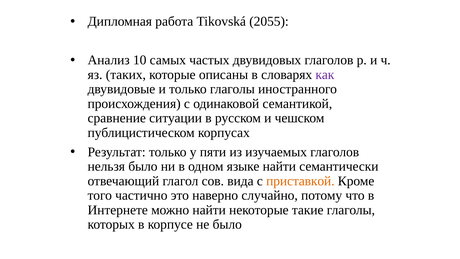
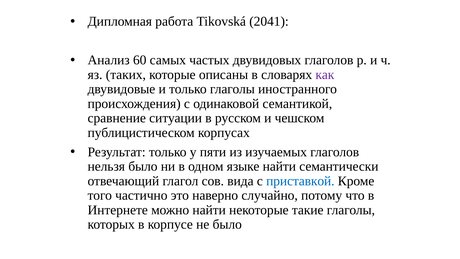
2055: 2055 -> 2041
10: 10 -> 60
приставкой colour: orange -> blue
